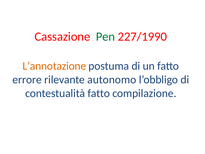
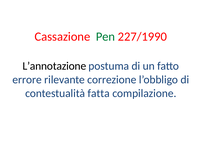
L’annotazione colour: orange -> black
autonomo: autonomo -> correzione
contestualità fatto: fatto -> fatta
